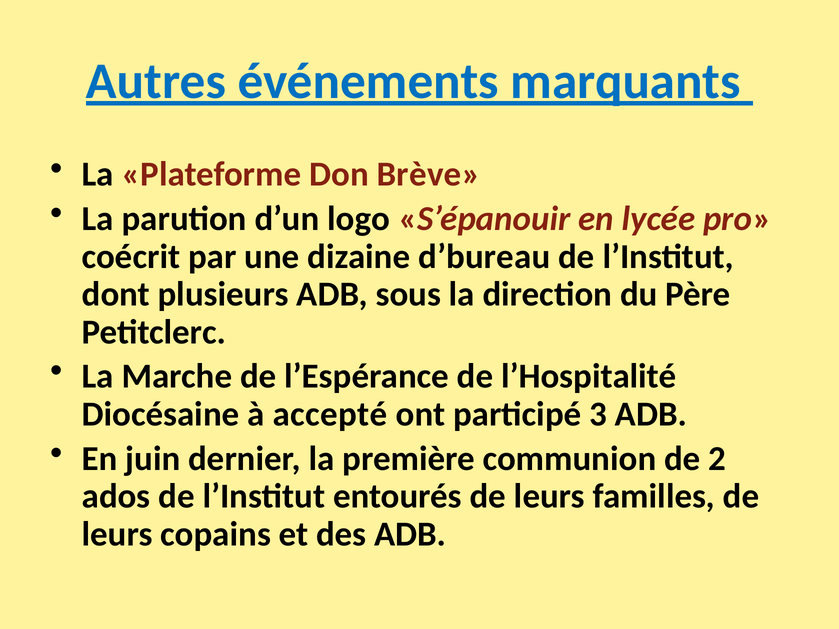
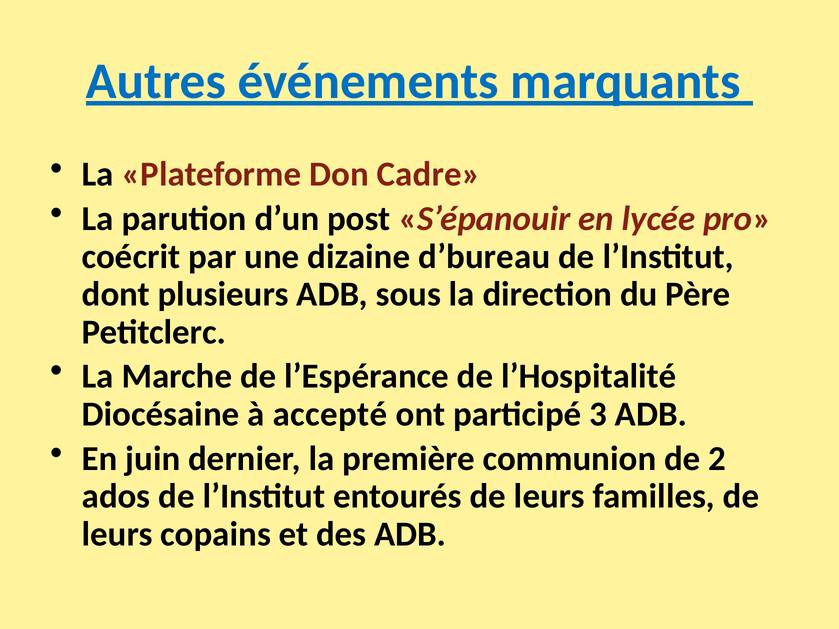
Brève: Brève -> Cadre
logo: logo -> post
